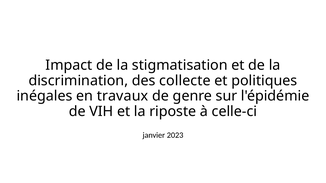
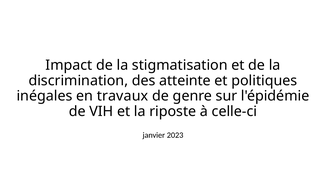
collecte: collecte -> atteinte
